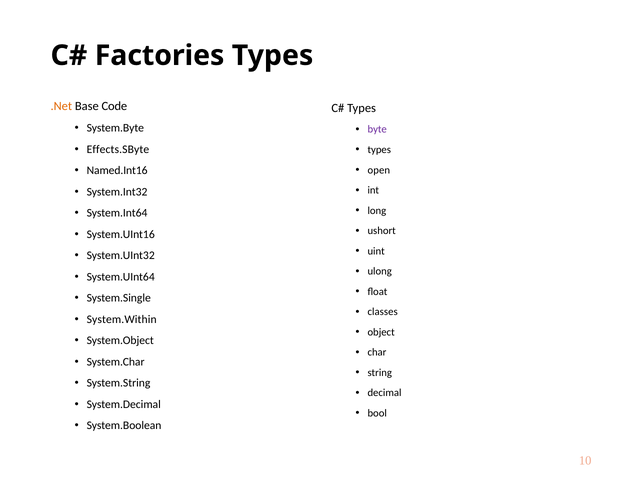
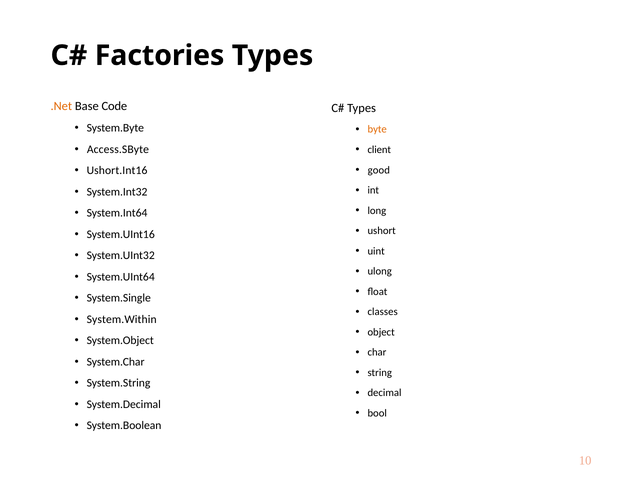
byte colour: purple -> orange
Effects.SByte: Effects.SByte -> Access.SByte
types at (379, 150): types -> client
open: open -> good
Named.Int16: Named.Int16 -> Ushort.Int16
